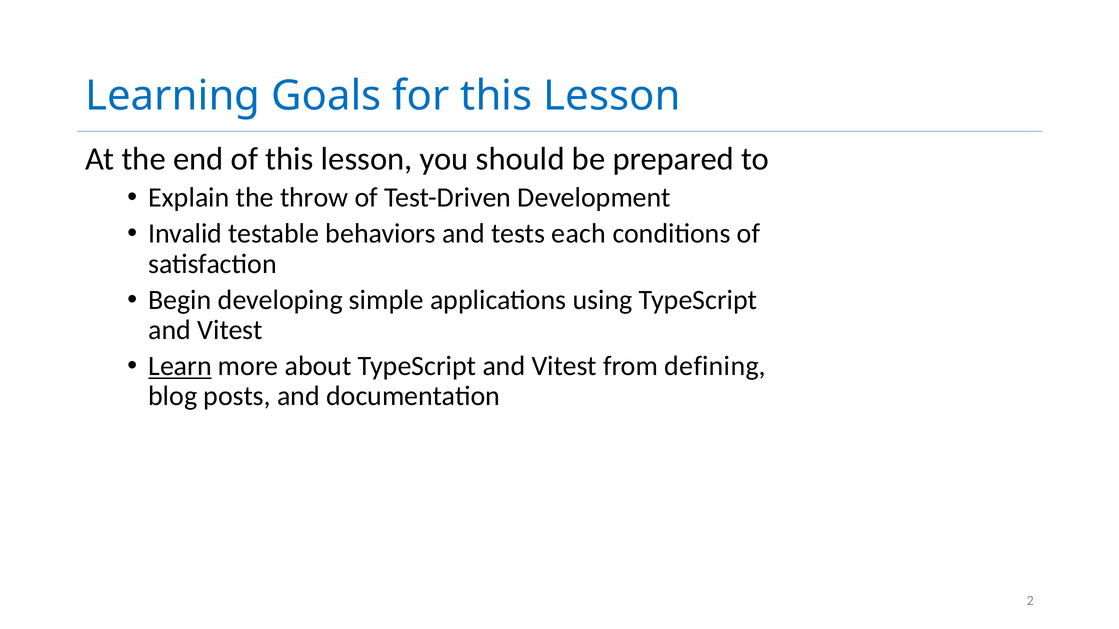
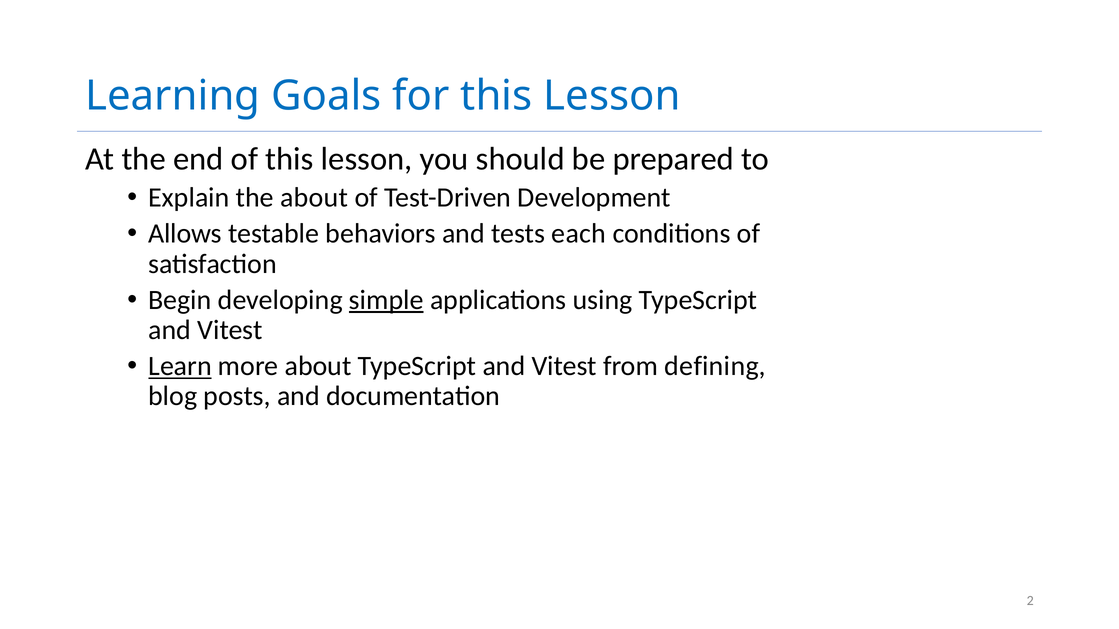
the throw: throw -> about
Invalid: Invalid -> Allows
simple underline: none -> present
